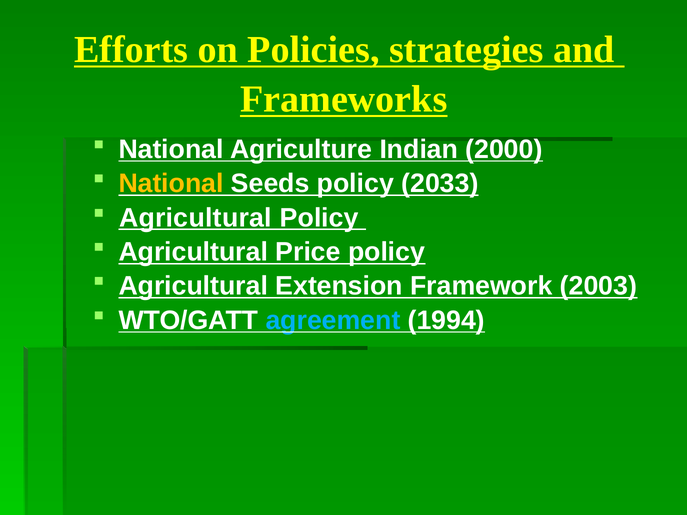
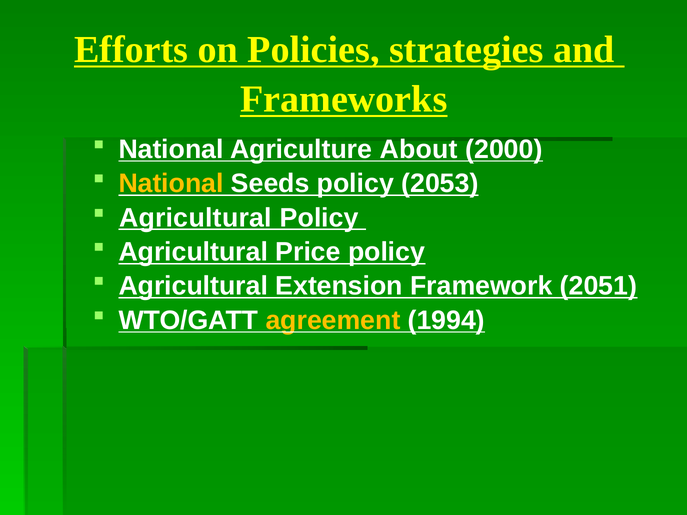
Indian: Indian -> About
2033: 2033 -> 2053
2003: 2003 -> 2051
agreement colour: light blue -> yellow
